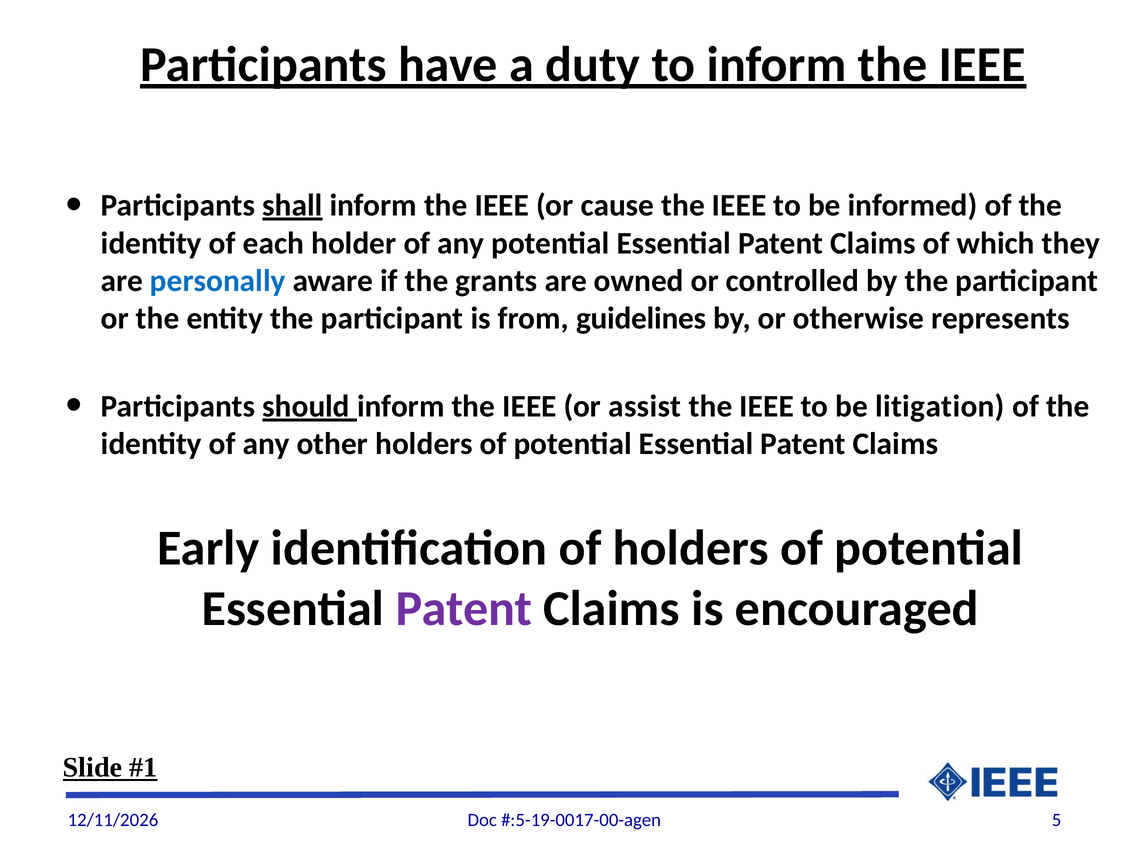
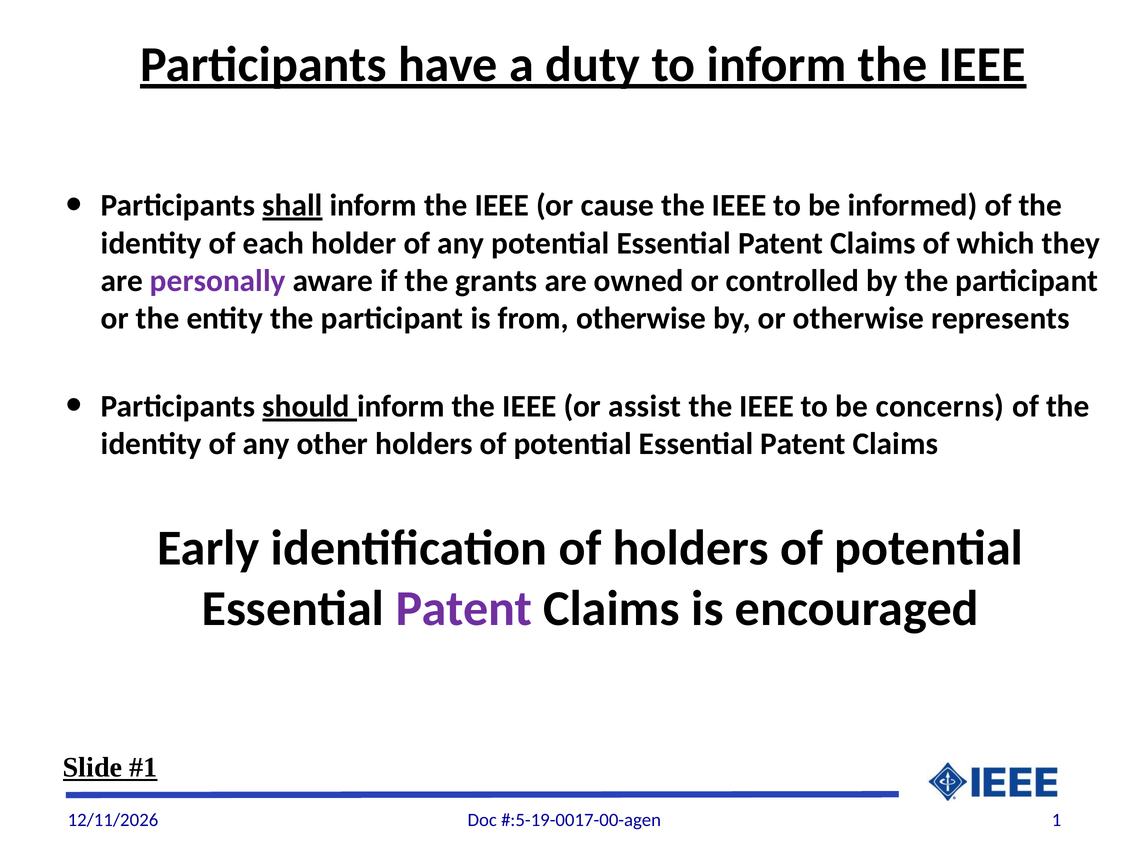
personally colour: blue -> purple
from guidelines: guidelines -> otherwise
litigation: litigation -> concerns
5: 5 -> 1
